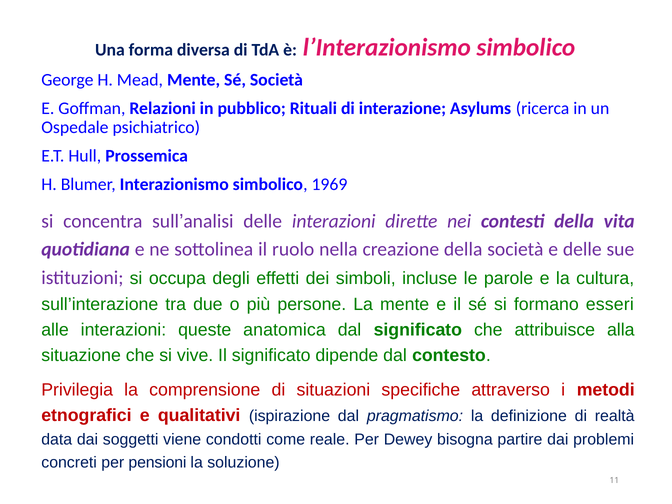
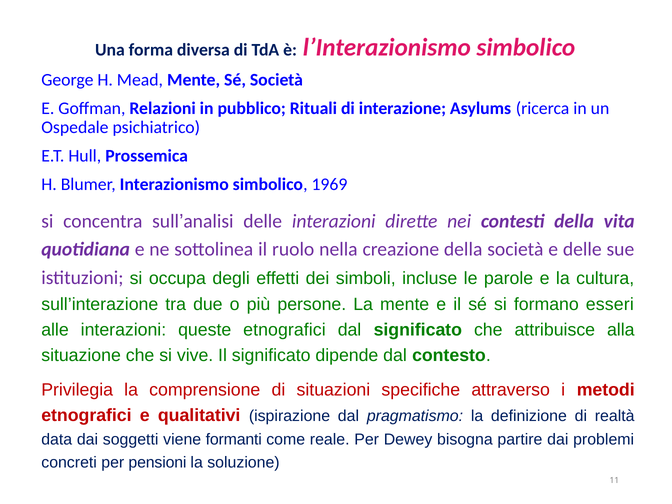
queste anatomica: anatomica -> etnografici
condotti: condotti -> formanti
